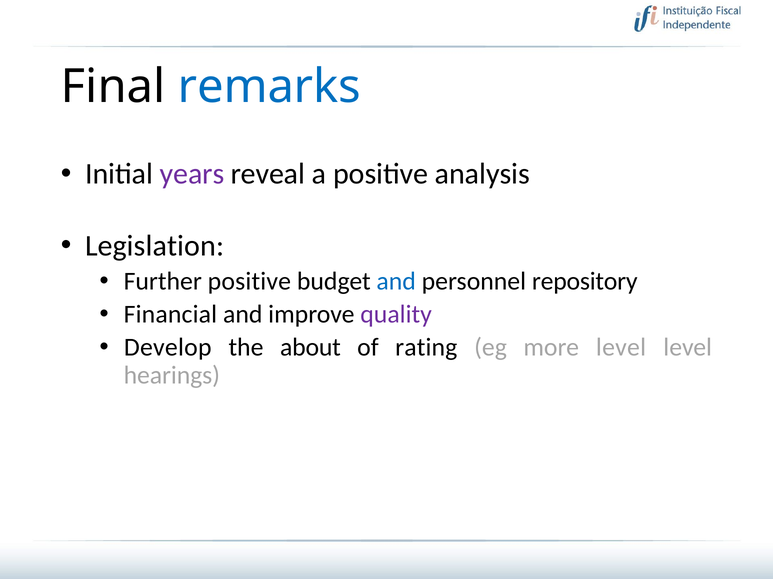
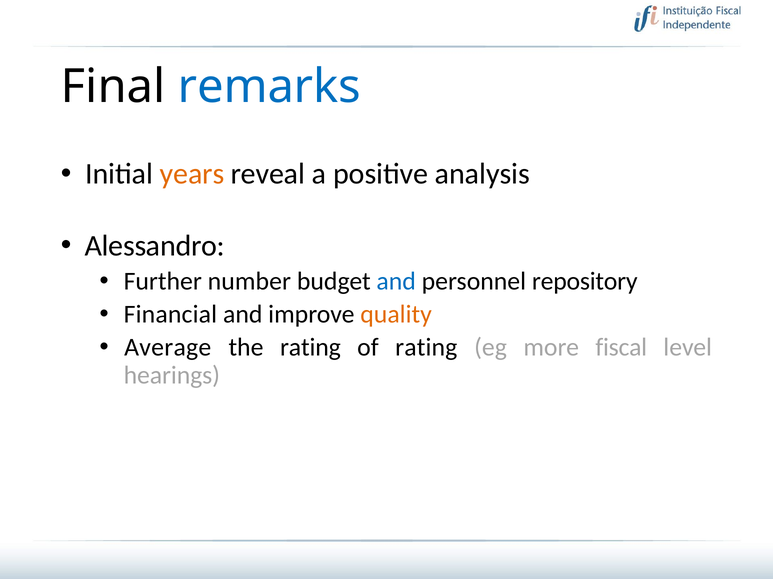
years colour: purple -> orange
Legislation: Legislation -> Alessandro
Further positive: positive -> number
quality colour: purple -> orange
Develop: Develop -> Average
the about: about -> rating
more level: level -> fiscal
